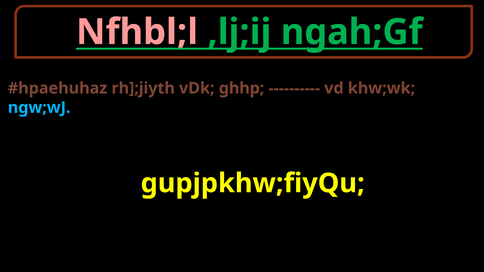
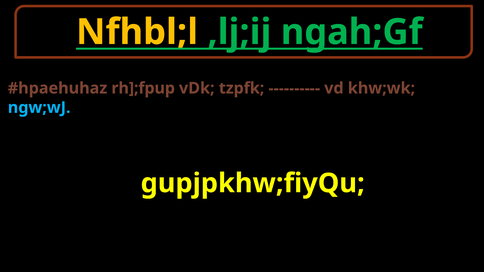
Nfhbl;l colour: pink -> yellow
rh];jiyth: rh];jiyth -> rh];fpup
ghhp: ghhp -> tzpfk
